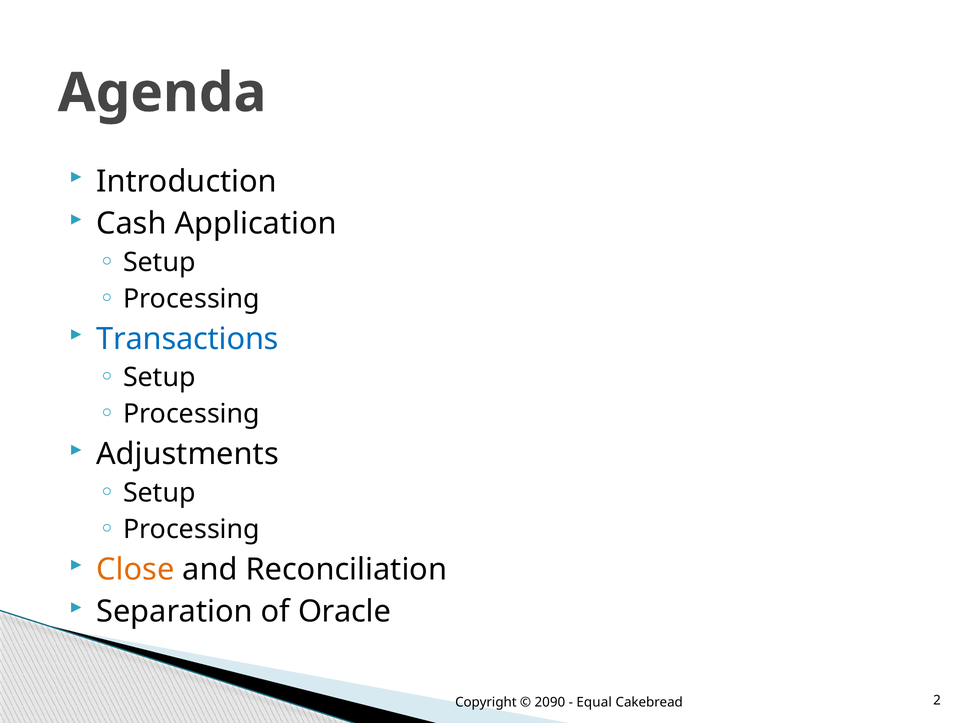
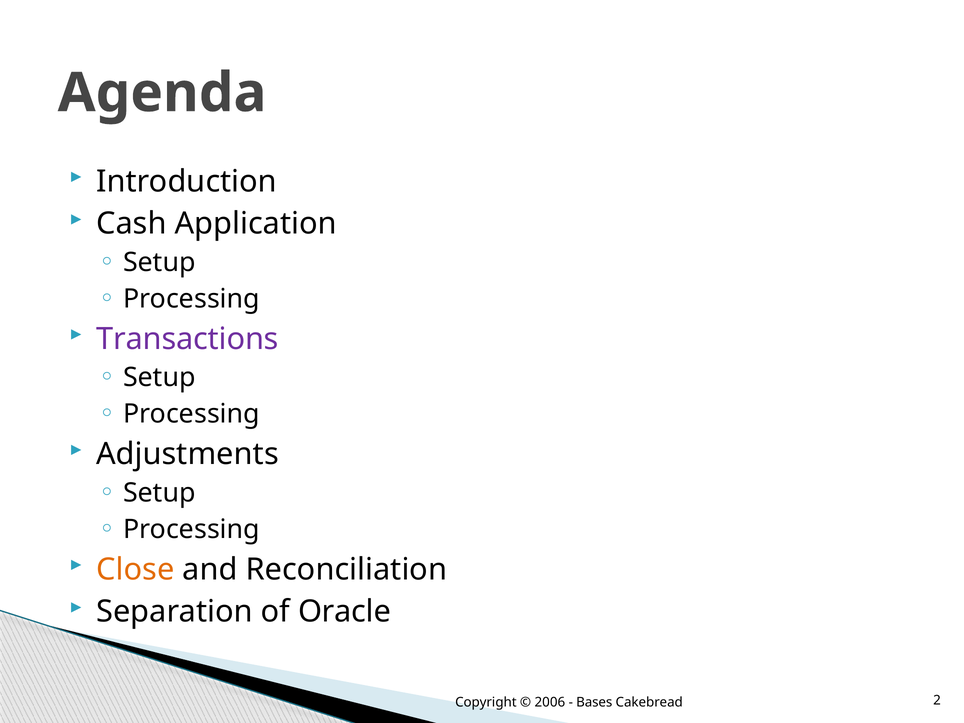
Transactions colour: blue -> purple
2090: 2090 -> 2006
Equal: Equal -> Bases
